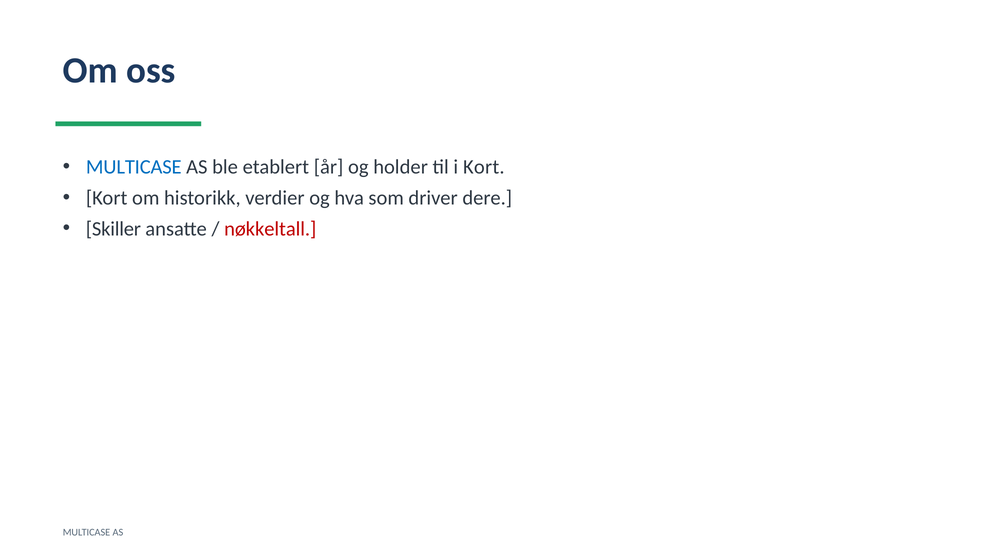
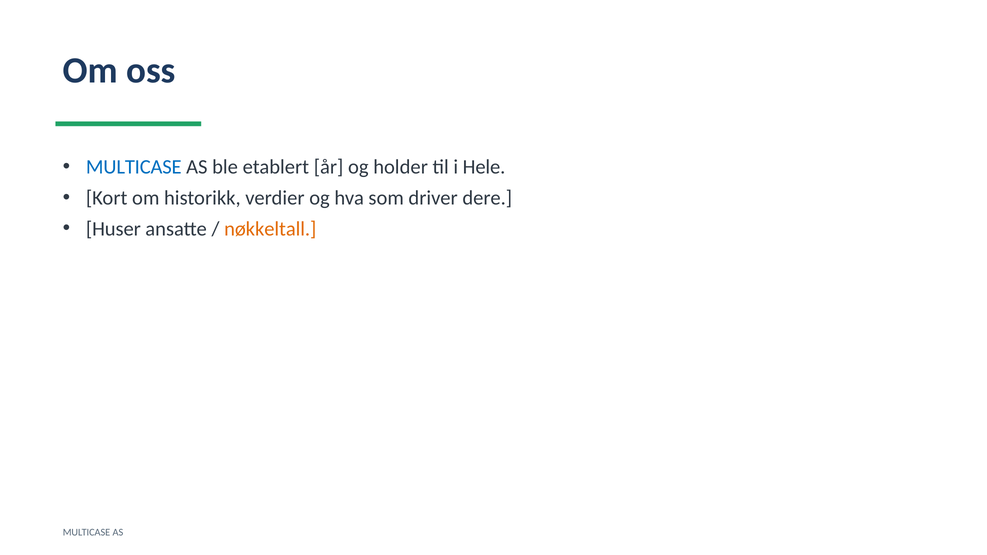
i Kort: Kort -> Hele
Skiller: Skiller -> Huser
nøkkeltall colour: red -> orange
